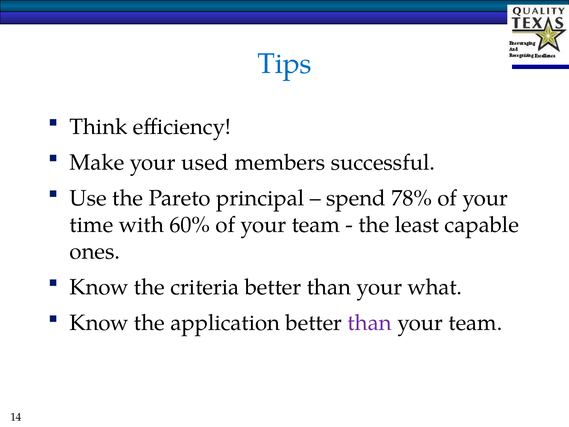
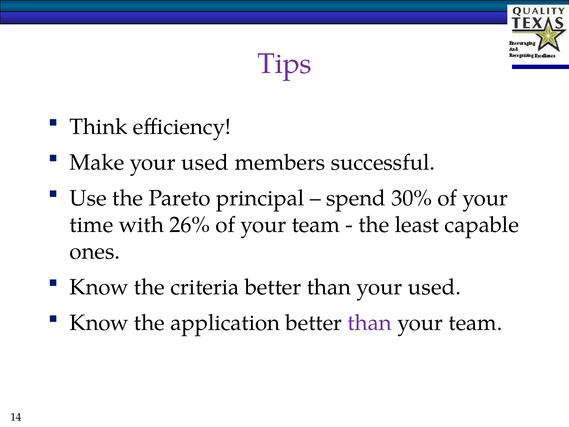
Tips colour: blue -> purple
78%: 78% -> 30%
60%: 60% -> 26%
than your what: what -> used
